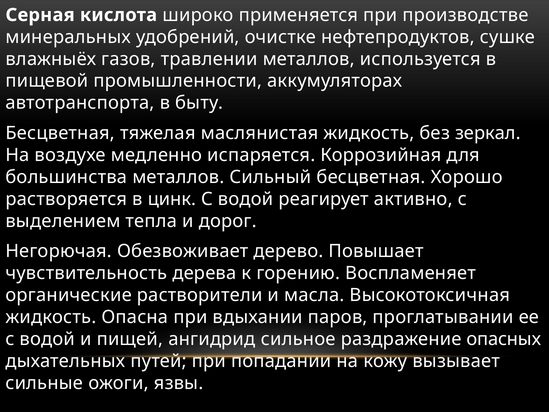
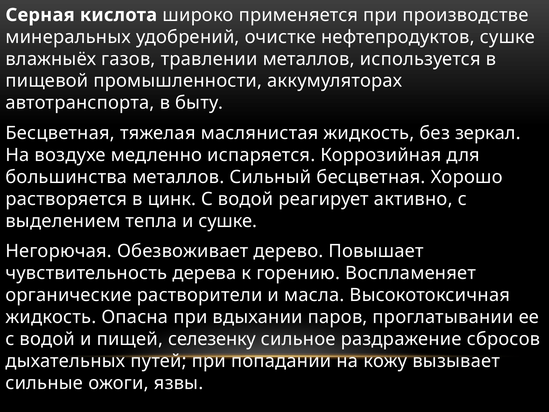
и дорог: дорог -> сушке
ангидрид: ангидрид -> селезенку
опасных: опасных -> сбросов
